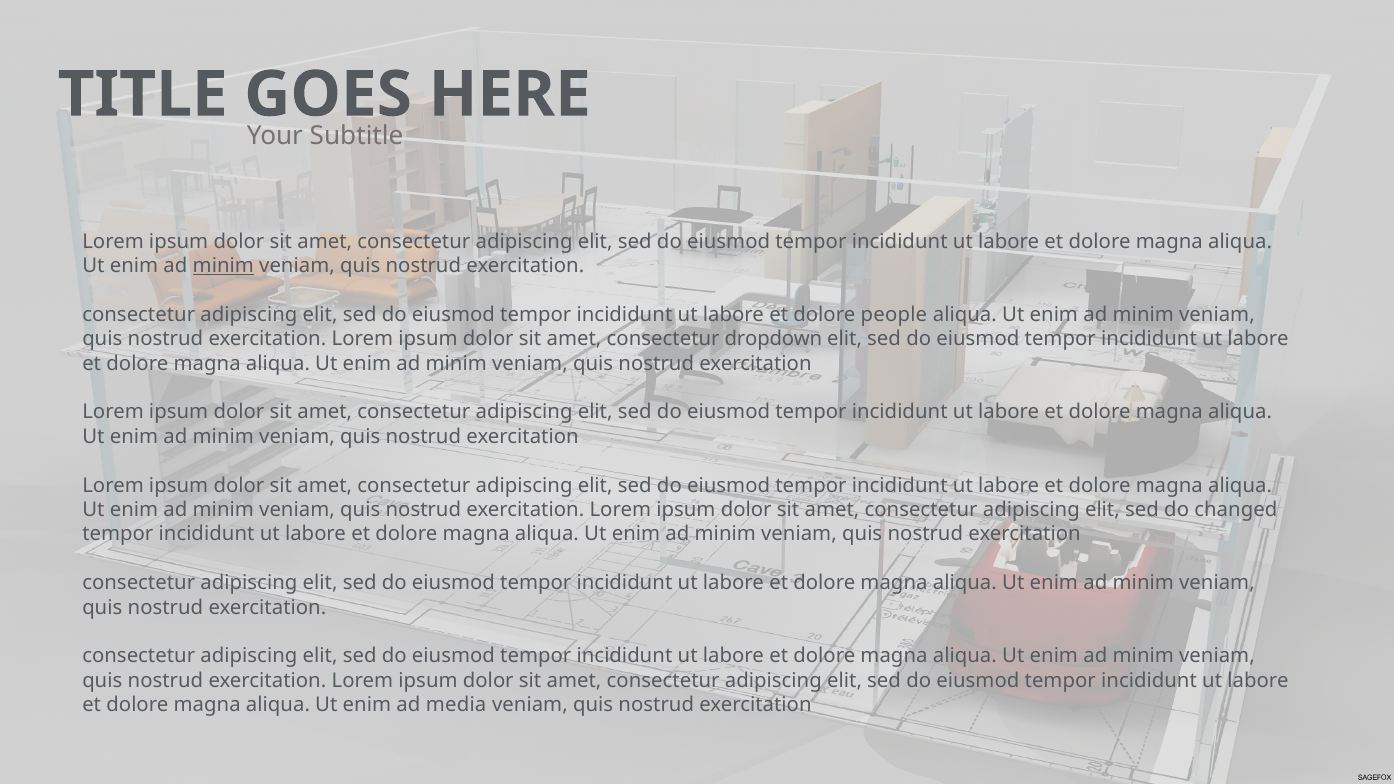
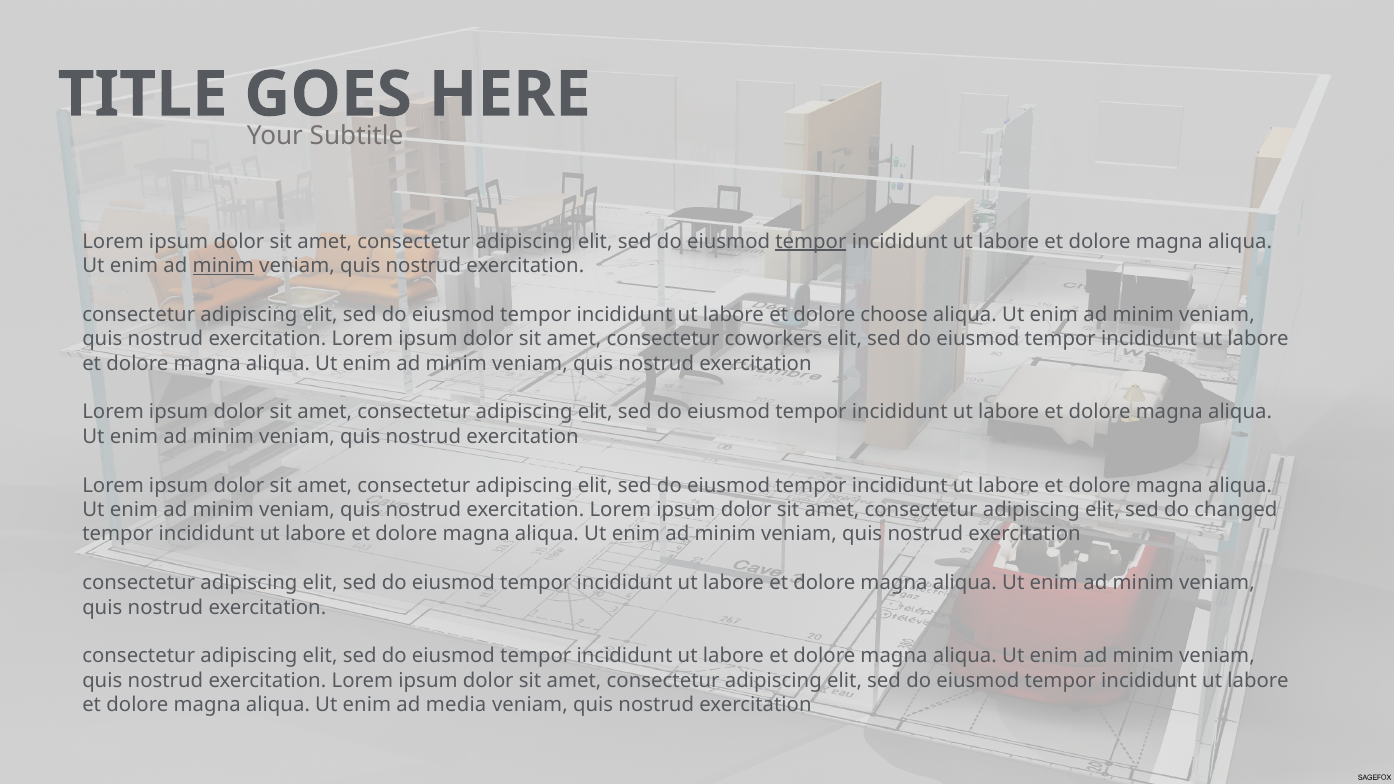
tempor at (811, 241) underline: none -> present
people: people -> choose
dropdown: dropdown -> coworkers
